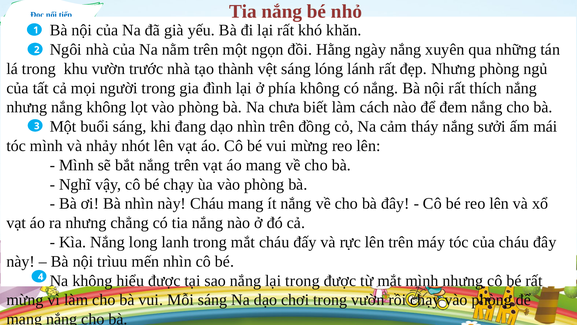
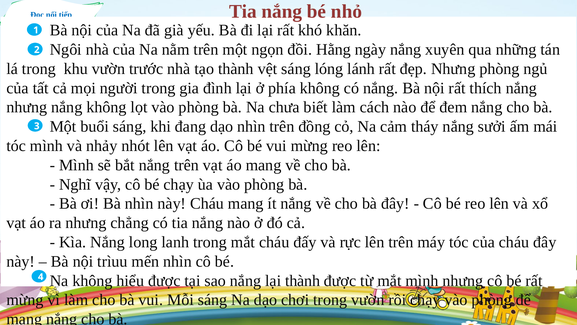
lại trong: trong -> thành
